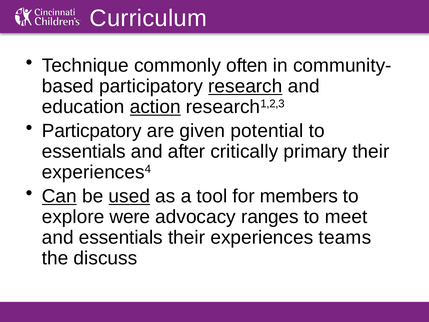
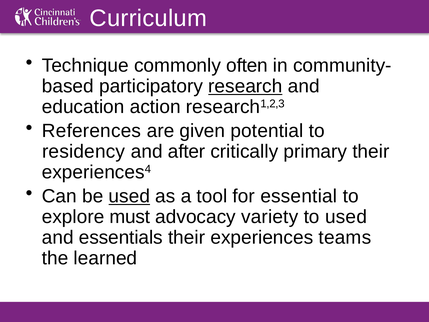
action underline: present -> none
Particpatory: Particpatory -> References
essentials at (84, 151): essentials -> residency
Can underline: present -> none
members: members -> essential
were: were -> must
ranges: ranges -> variety
to meet: meet -> used
discuss: discuss -> learned
